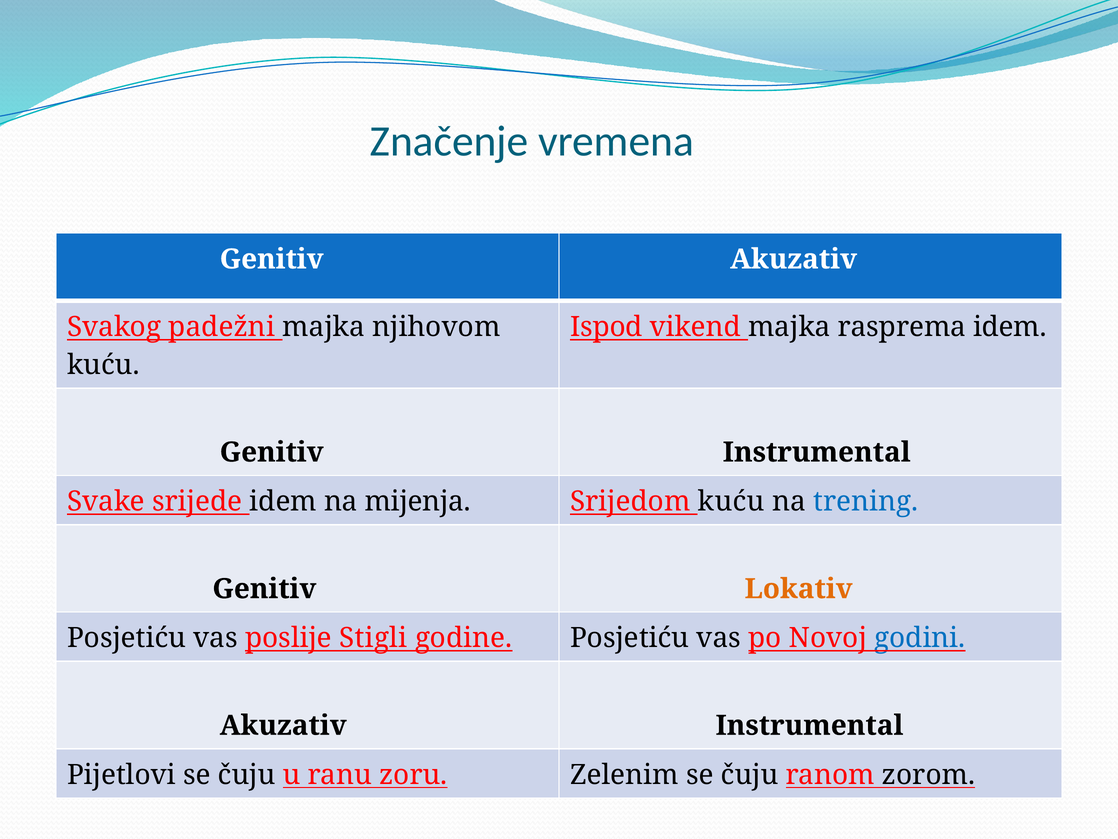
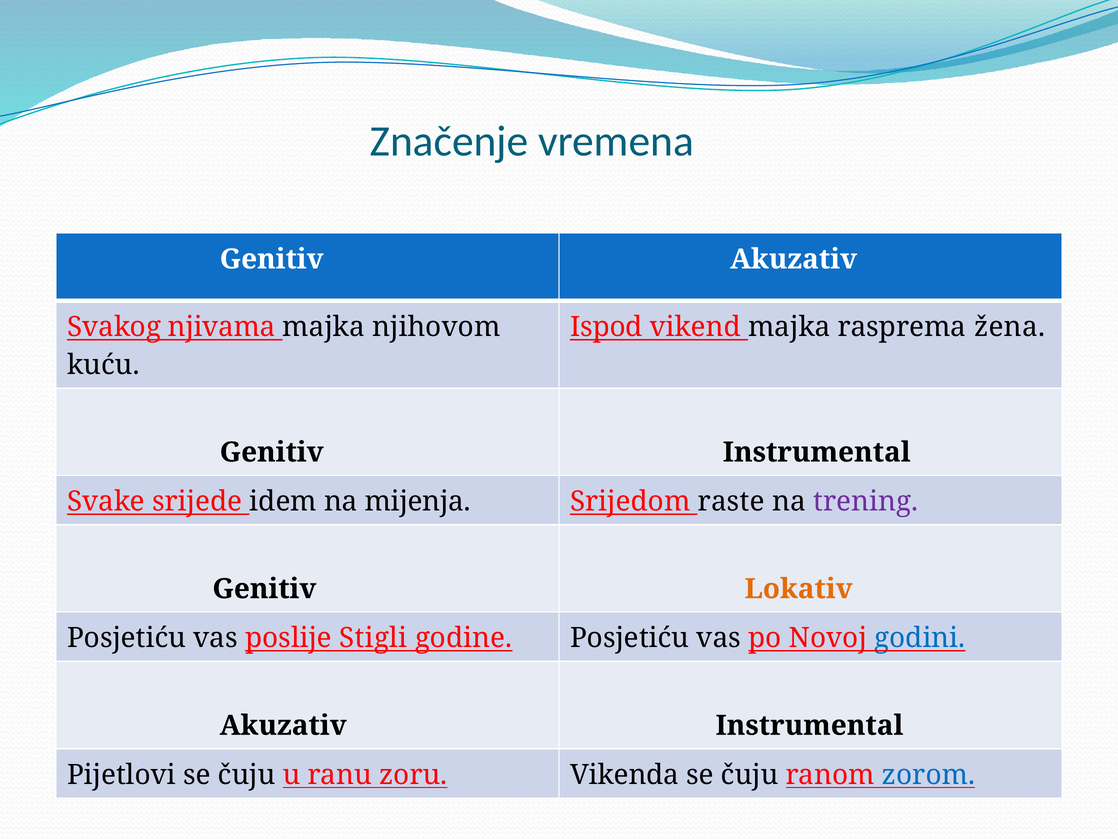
padežni: padežni -> njivama
rasprema idem: idem -> žena
Srijedom kuću: kuću -> raste
trening colour: blue -> purple
Zelenim: Zelenim -> Vikenda
zorom colour: black -> blue
